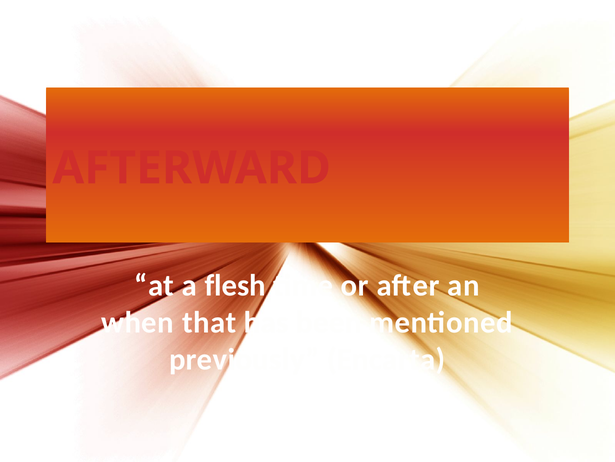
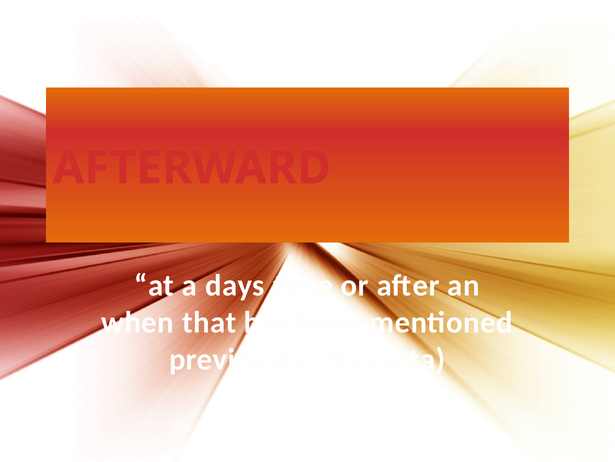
flesh: flesh -> days
